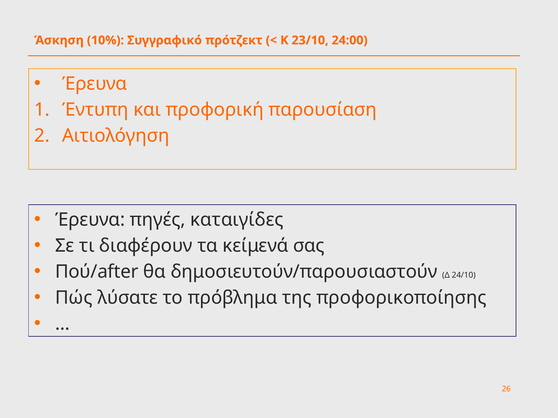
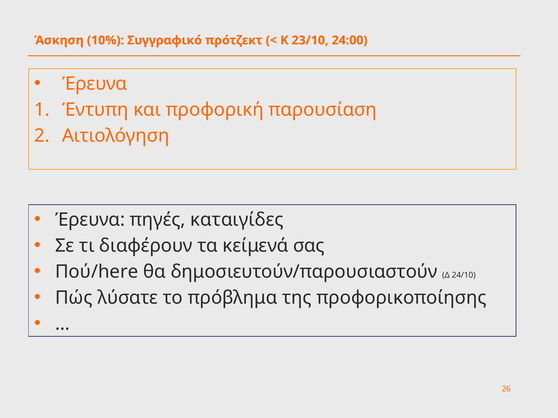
Πού/after: Πού/after -> Πού/here
